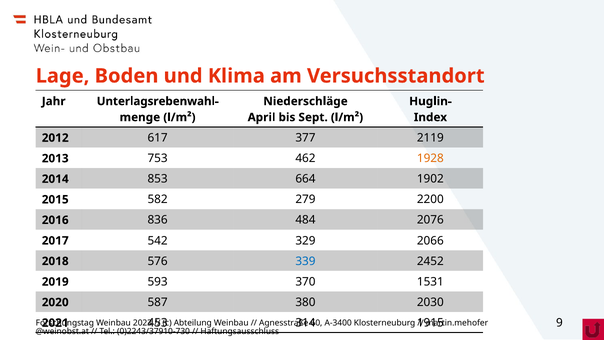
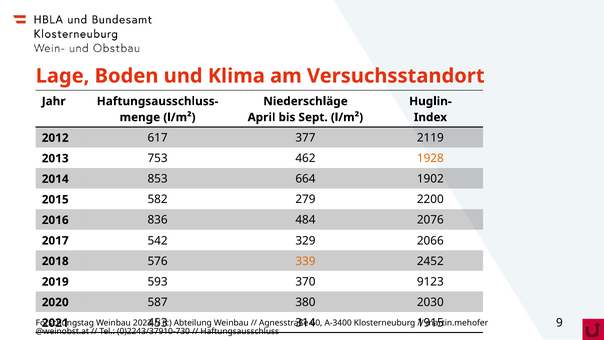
Unterlagsrebenwahl-: Unterlagsrebenwahl- -> Haftungsausschluss-
339 colour: blue -> orange
1531: 1531 -> 9123
